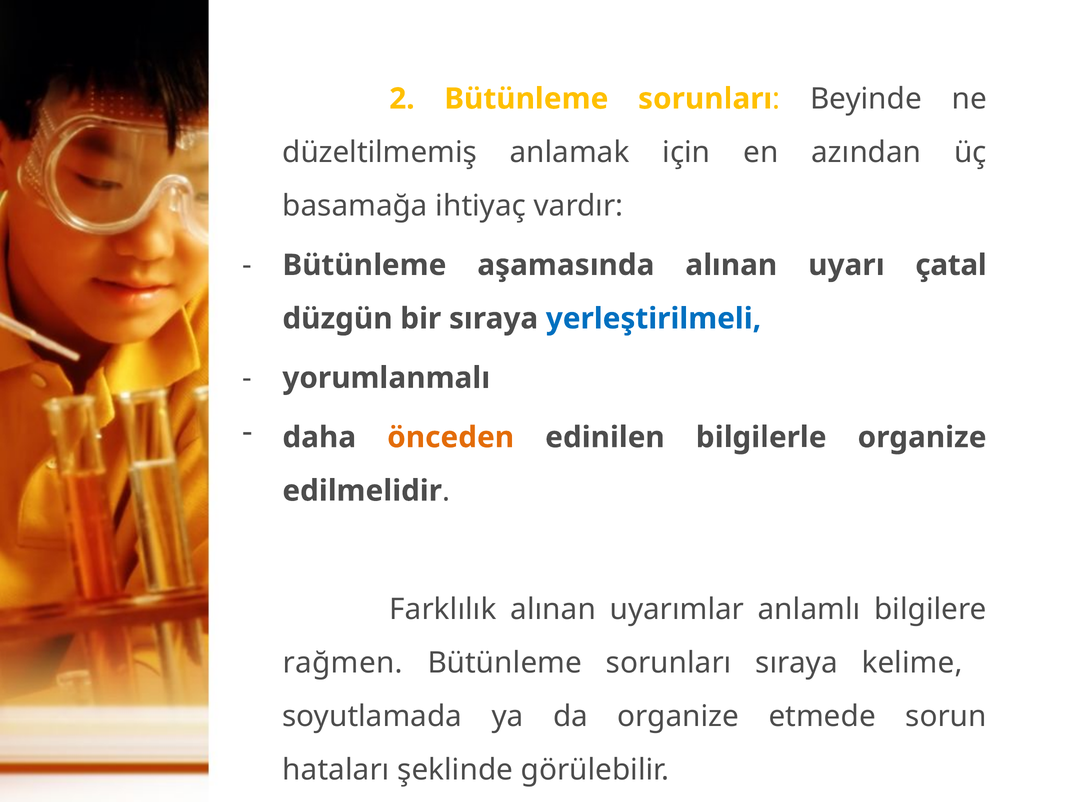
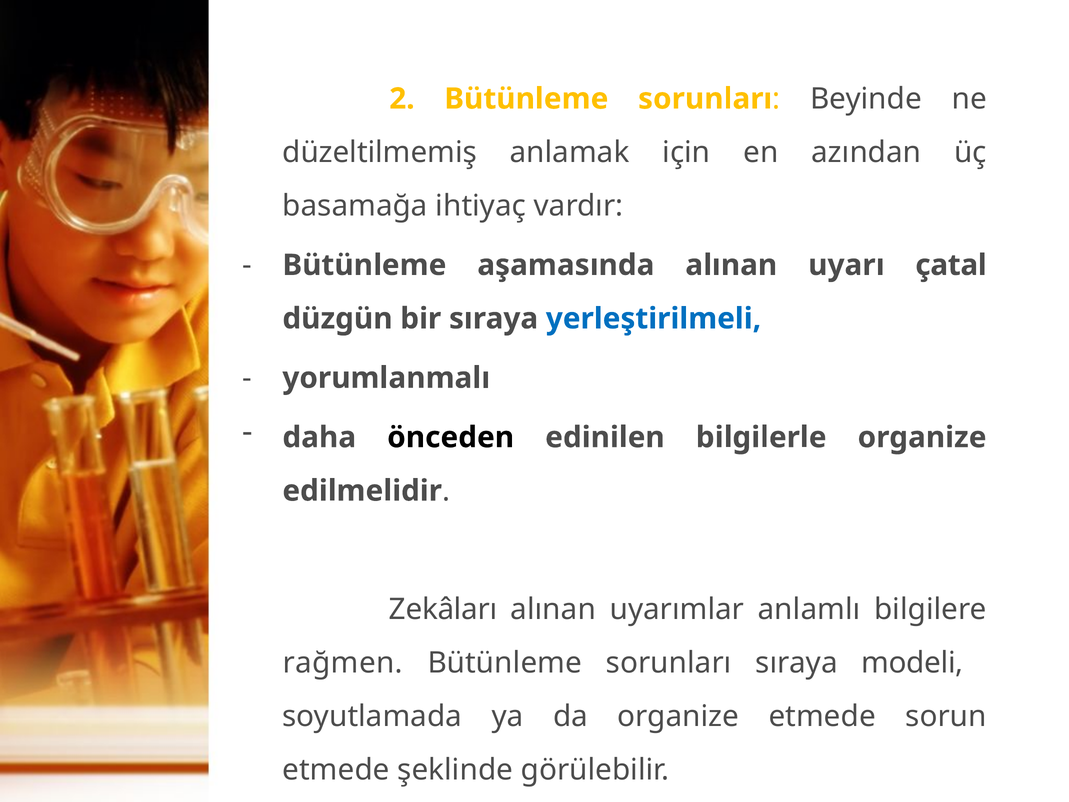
önceden colour: orange -> black
Farklılık: Farklılık -> Zekâları
kelime: kelime -> modeli
hataları at (336, 770): hataları -> etmede
